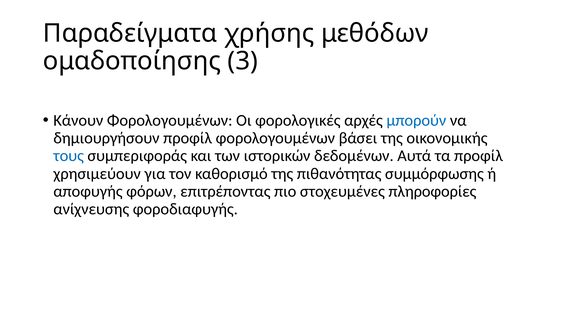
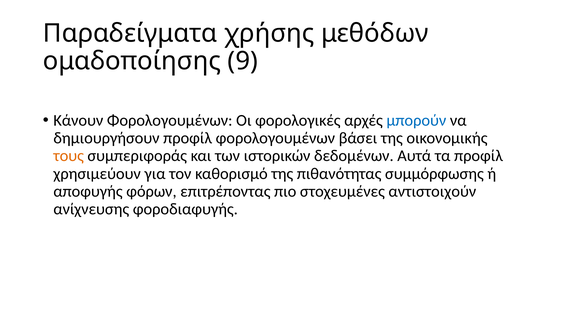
3: 3 -> 9
τους colour: blue -> orange
πληροφορίες: πληροφορίες -> αντιστοιχούν
